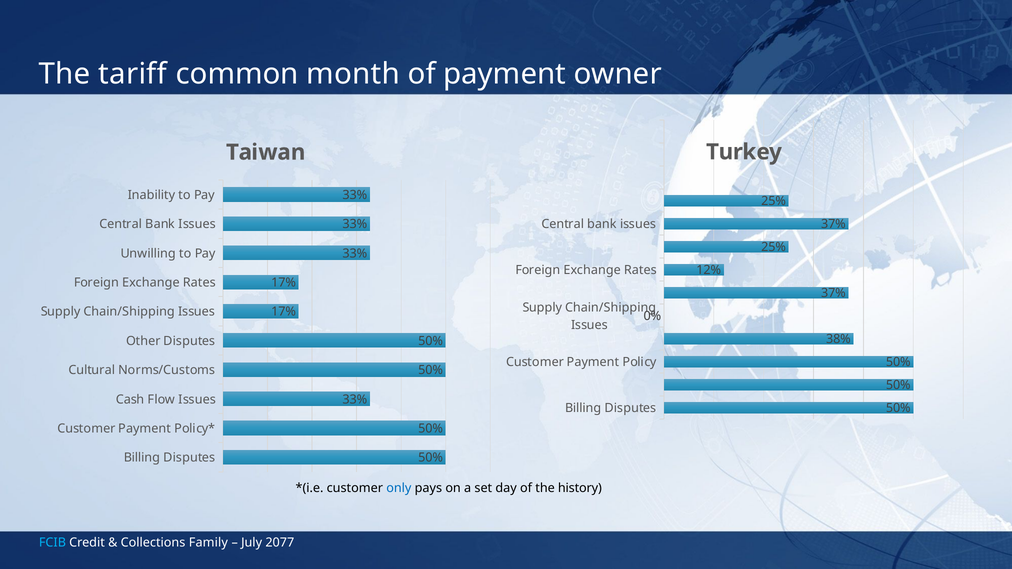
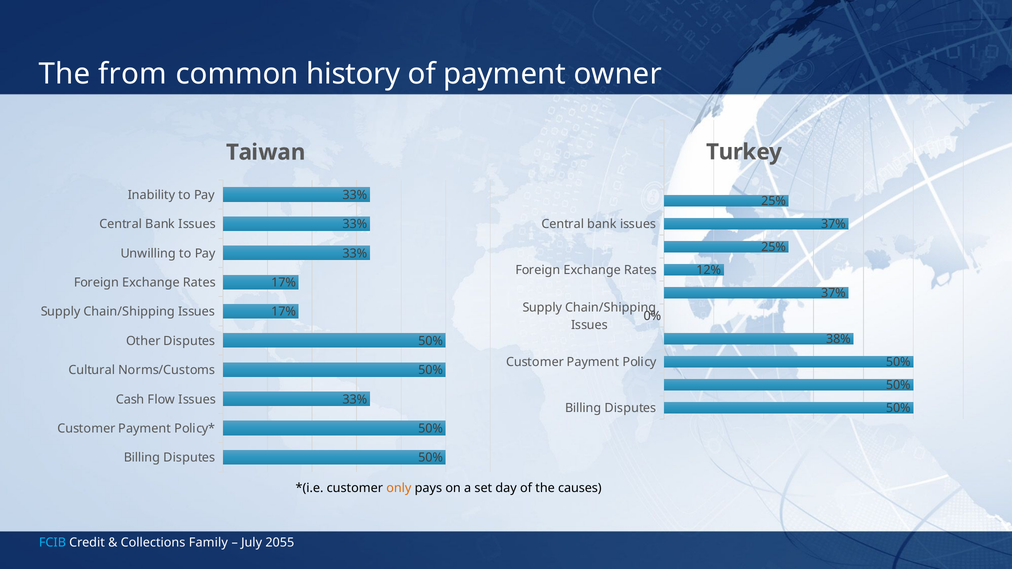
tariff: tariff -> from
month: month -> history
only colour: blue -> orange
history: history -> causes
2077: 2077 -> 2055
